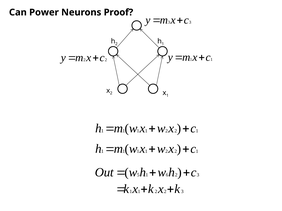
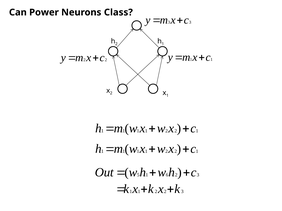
Proof: Proof -> Class
